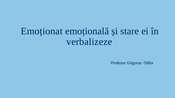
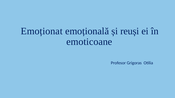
stare: stare -> reuși
verbalizeze: verbalizeze -> emoticoane
